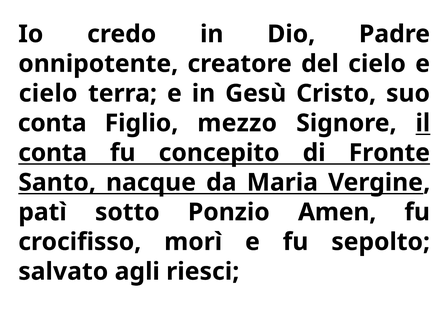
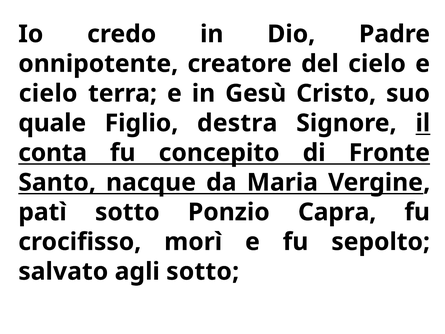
conta at (52, 123): conta -> quale
mezzo: mezzo -> destra
Amen: Amen -> Capra
agli riesci: riesci -> sotto
